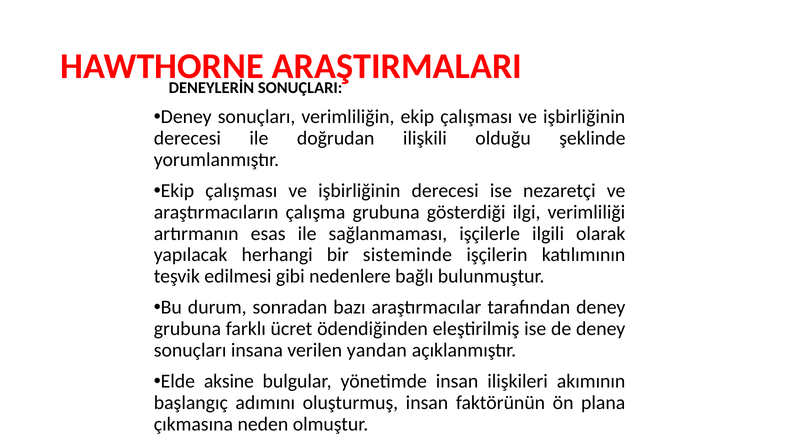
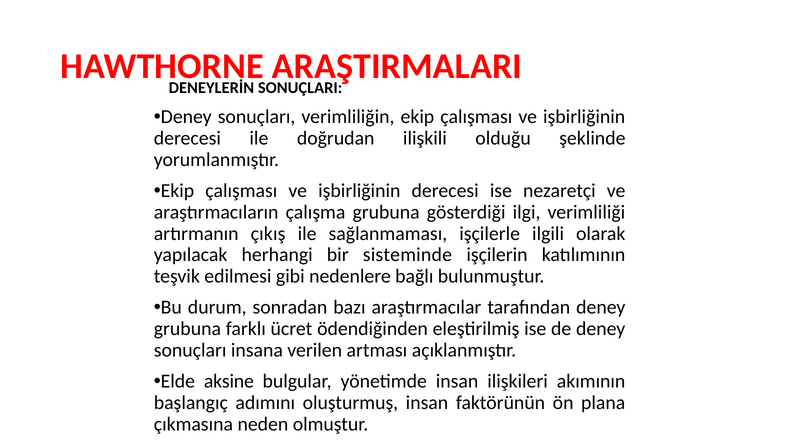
esas: esas -> çıkış
yandan: yandan -> artması
